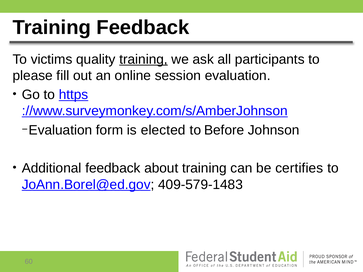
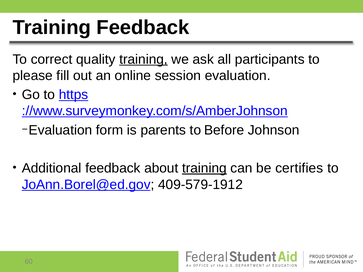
victims: victims -> correct
elected: elected -> parents
training at (204, 168) underline: none -> present
409-579-1483: 409-579-1483 -> 409-579-1912
